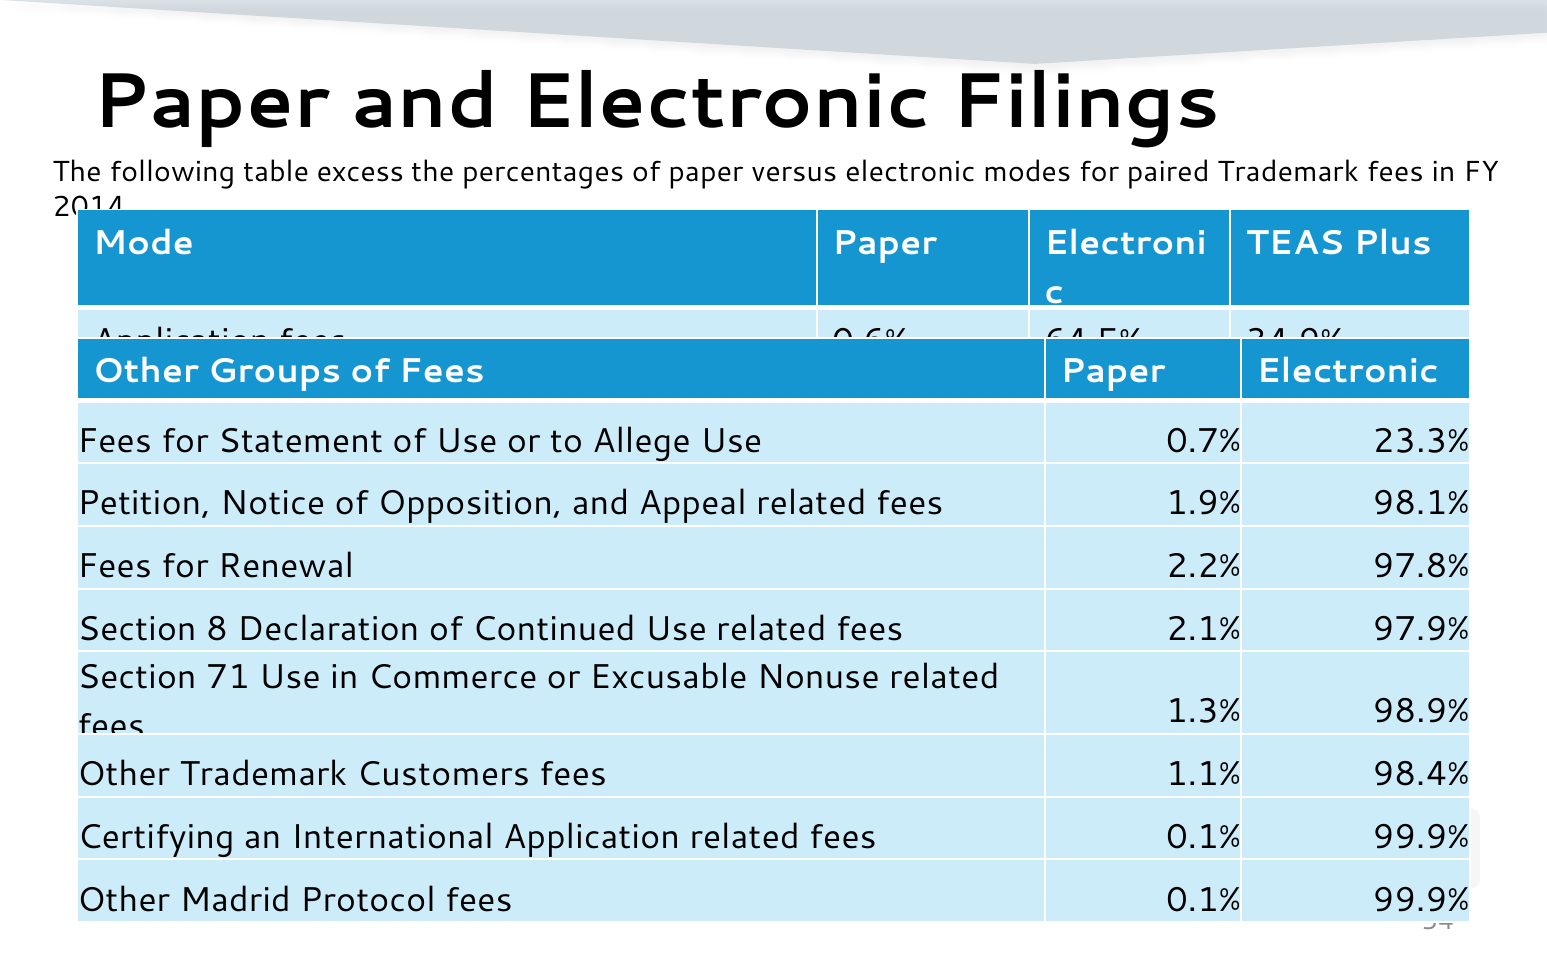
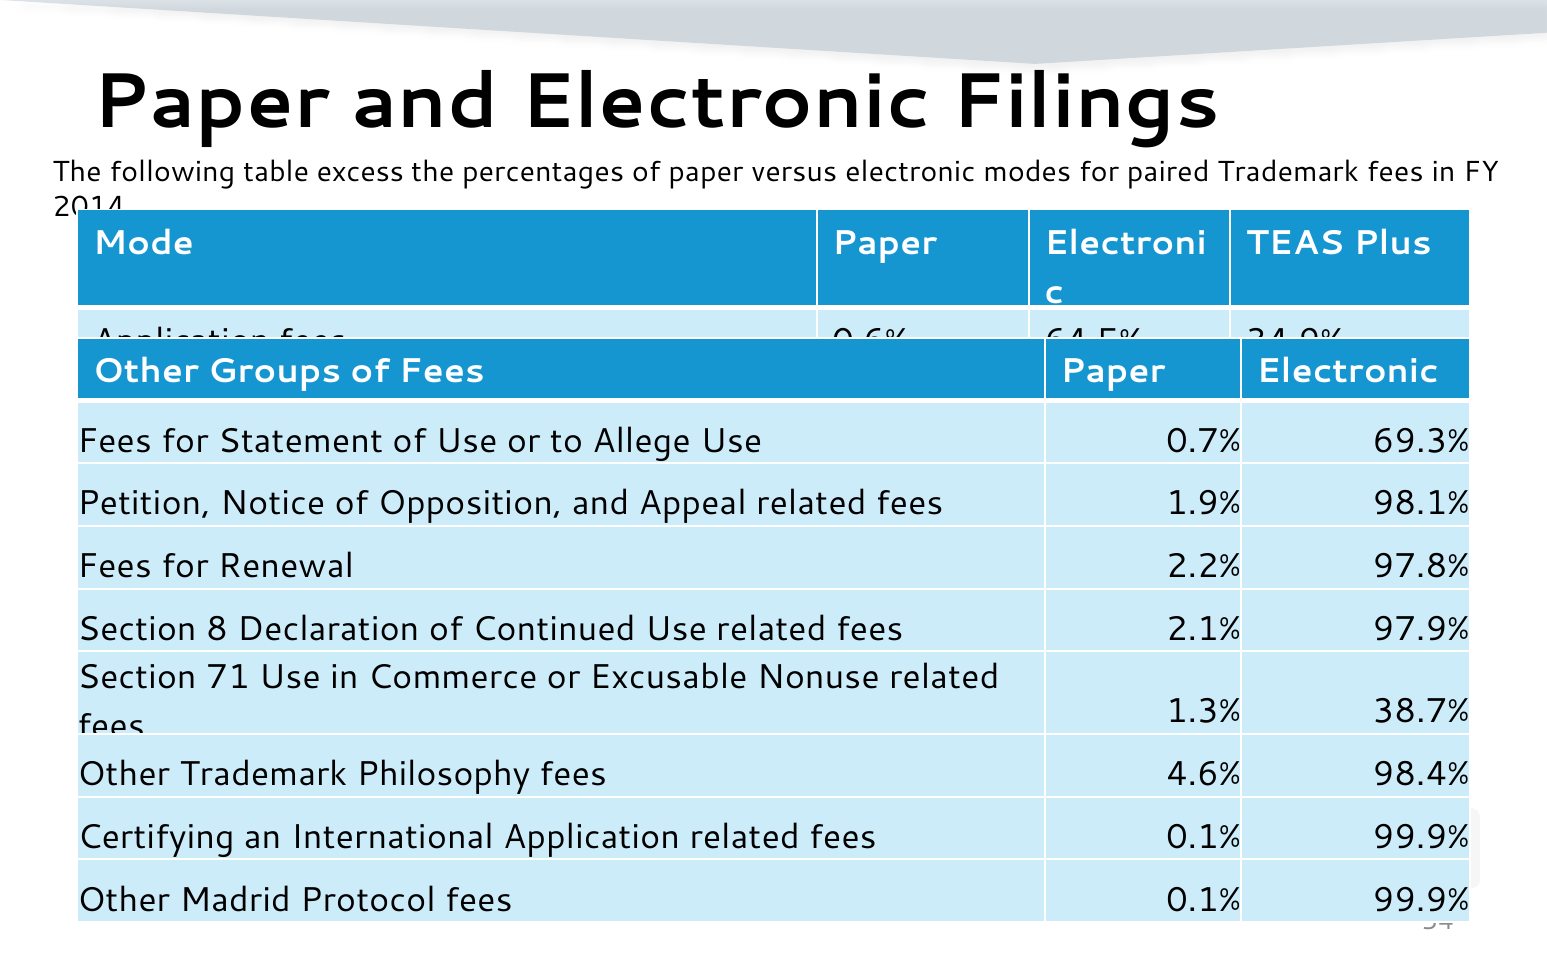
23.3%: 23.3% -> 69.3%
98.9%: 98.9% -> 38.7%
Customers: Customers -> Philosophy
1.1%: 1.1% -> 4.6%
